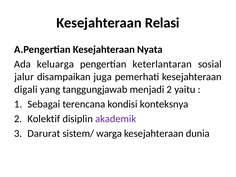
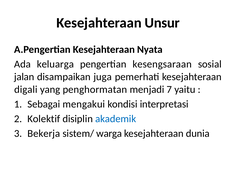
Relasi: Relasi -> Unsur
keterlantaran: keterlantaran -> kesengsaraan
jalur: jalur -> jalan
tanggungjawab: tanggungjawab -> penghormatan
menjadi 2: 2 -> 7
terencana: terencana -> mengakui
konteksnya: konteksnya -> interpretasi
akademik colour: purple -> blue
Darurat: Darurat -> Bekerja
